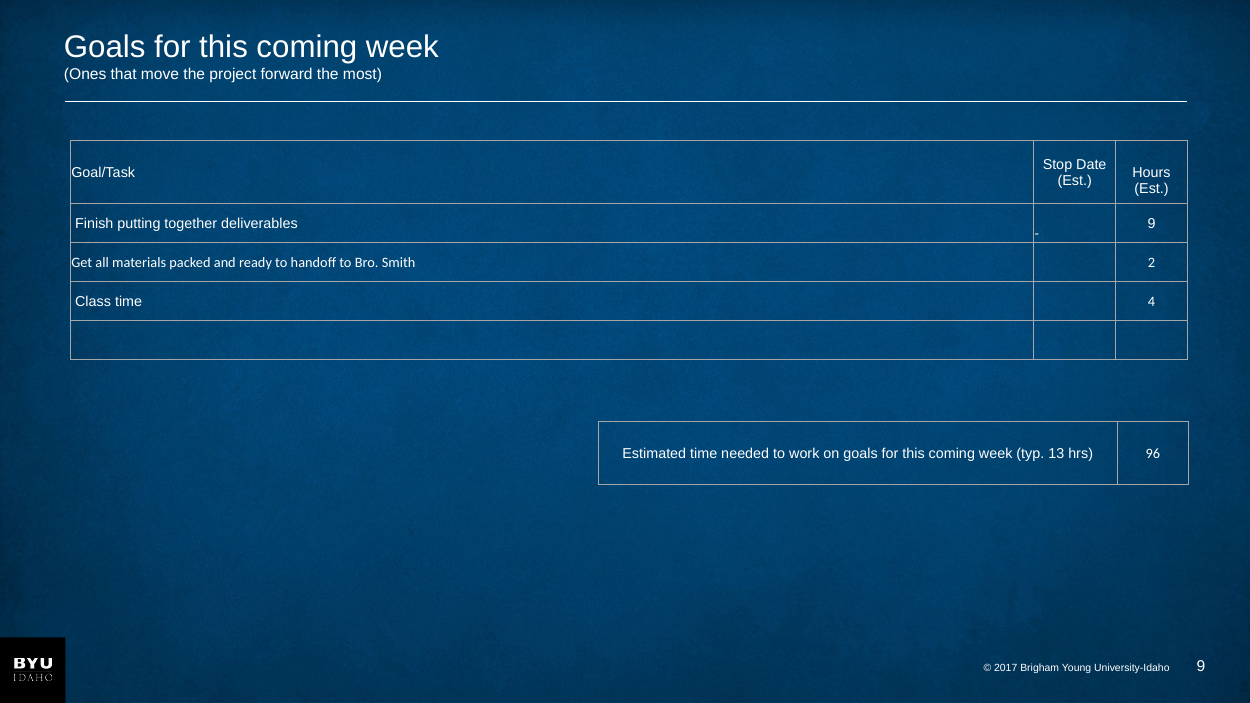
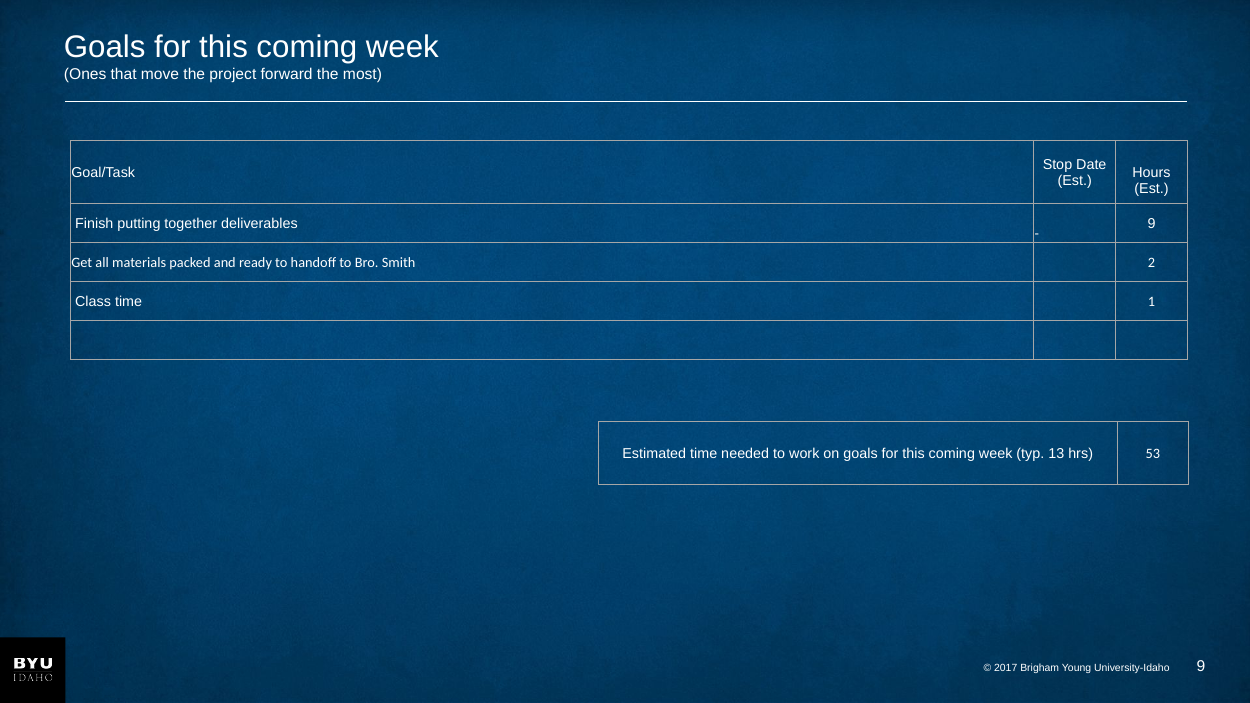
4: 4 -> 1
96: 96 -> 53
